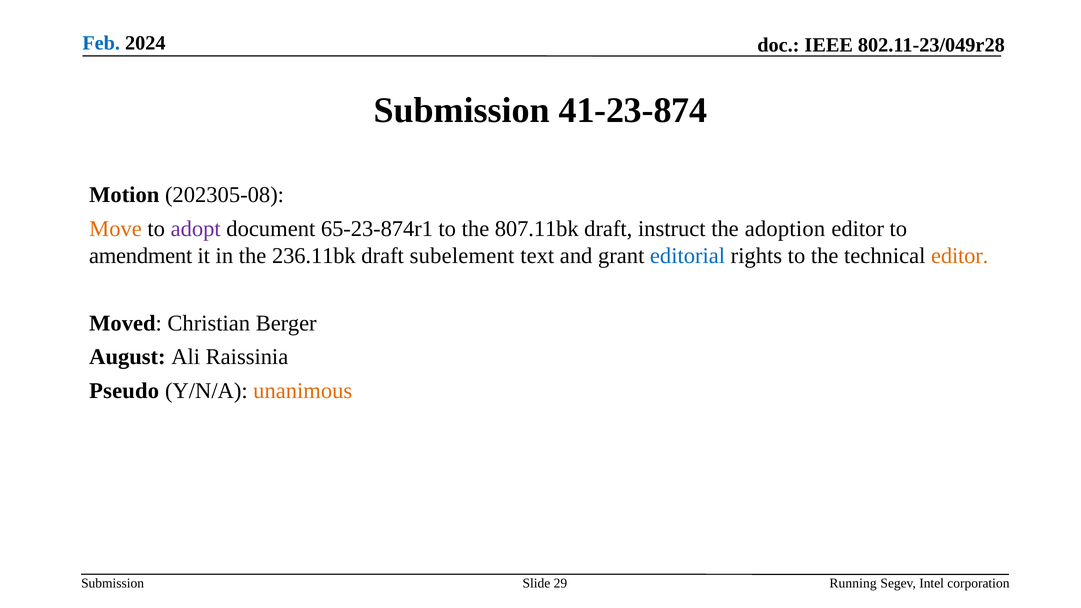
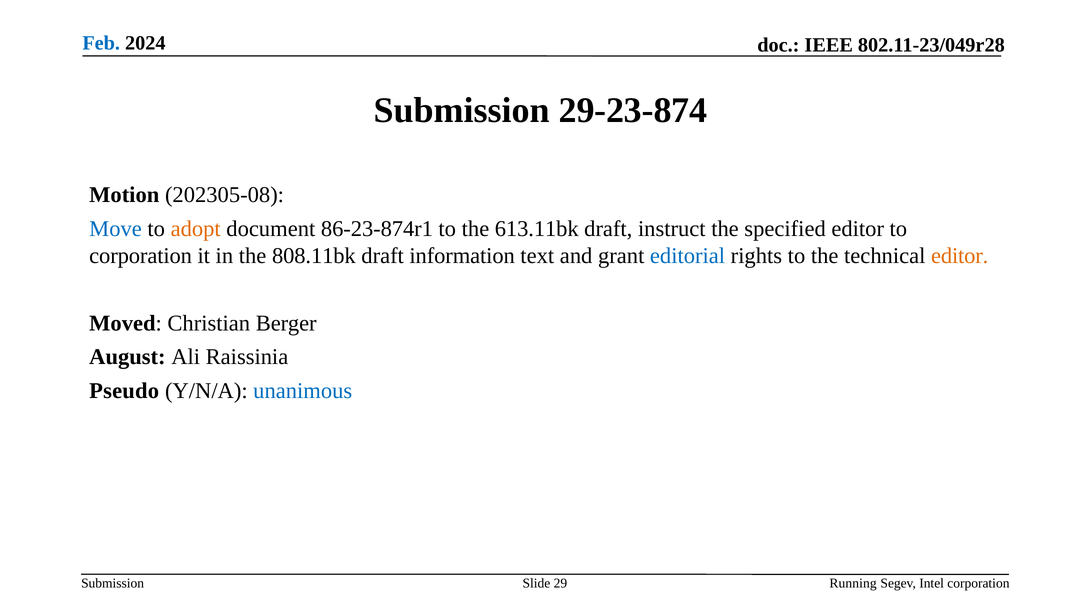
41-23-874: 41-23-874 -> 29-23-874
Move colour: orange -> blue
adopt colour: purple -> orange
65-23-874r1: 65-23-874r1 -> 86-23-874r1
807.11bk: 807.11bk -> 613.11bk
adoption: adoption -> specified
amendment at (141, 256): amendment -> corporation
236.11bk: 236.11bk -> 808.11bk
subelement: subelement -> information
unanimous colour: orange -> blue
